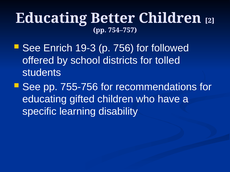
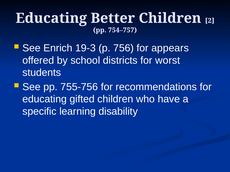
followed: followed -> appears
tolled: tolled -> worst
